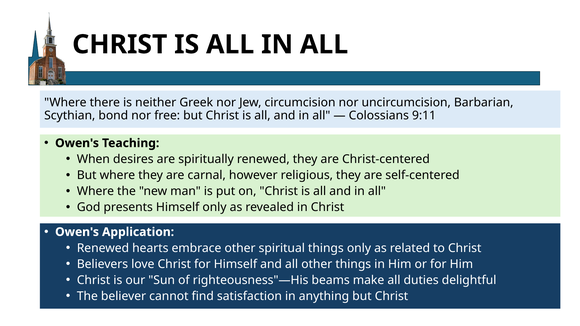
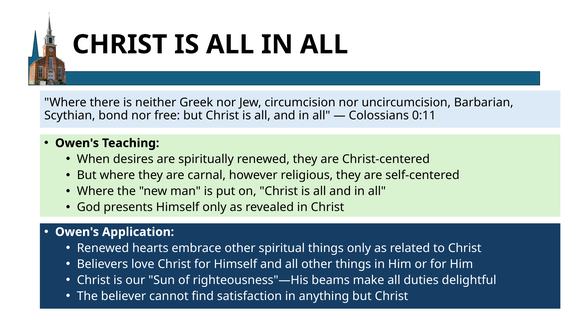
9:11: 9:11 -> 0:11
